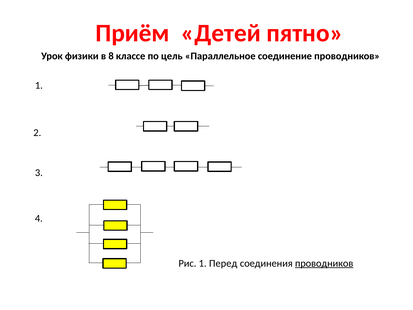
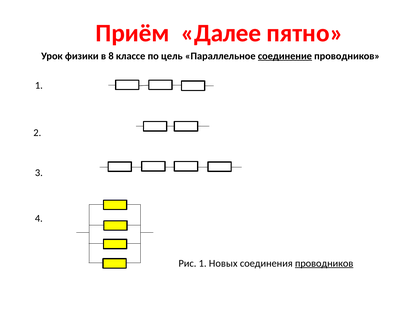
Детей: Детей -> Далее
соединение underline: none -> present
Перед: Перед -> Новых
